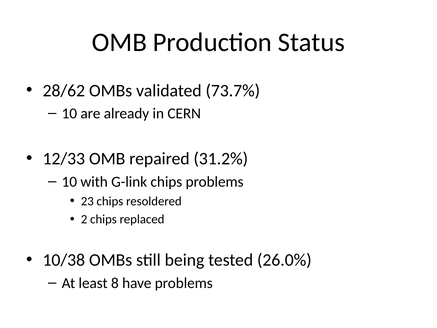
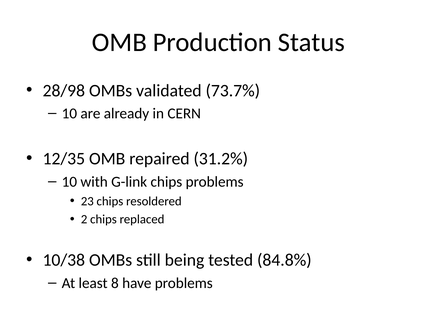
28/62: 28/62 -> 28/98
12/33: 12/33 -> 12/35
26.0%: 26.0% -> 84.8%
